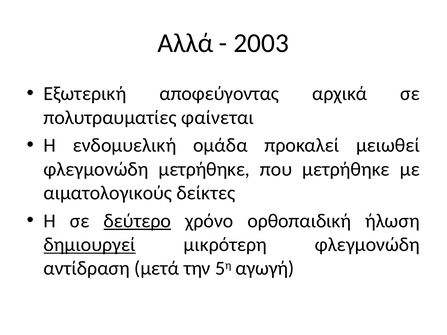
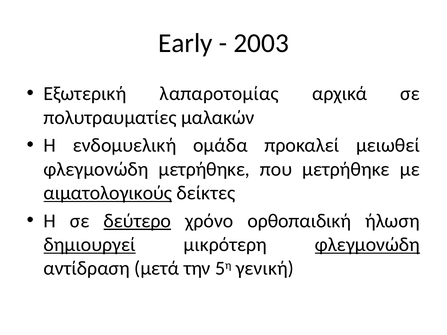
Αλλά: Αλλά -> Early
αποφεύγοντας: αποφεύγοντας -> λαπαροτομίας
φαίνεται: φαίνεται -> μαλακών
αιματολογικούς underline: none -> present
φλεγμονώδη at (367, 245) underline: none -> present
αγωγή: αγωγή -> γενική
